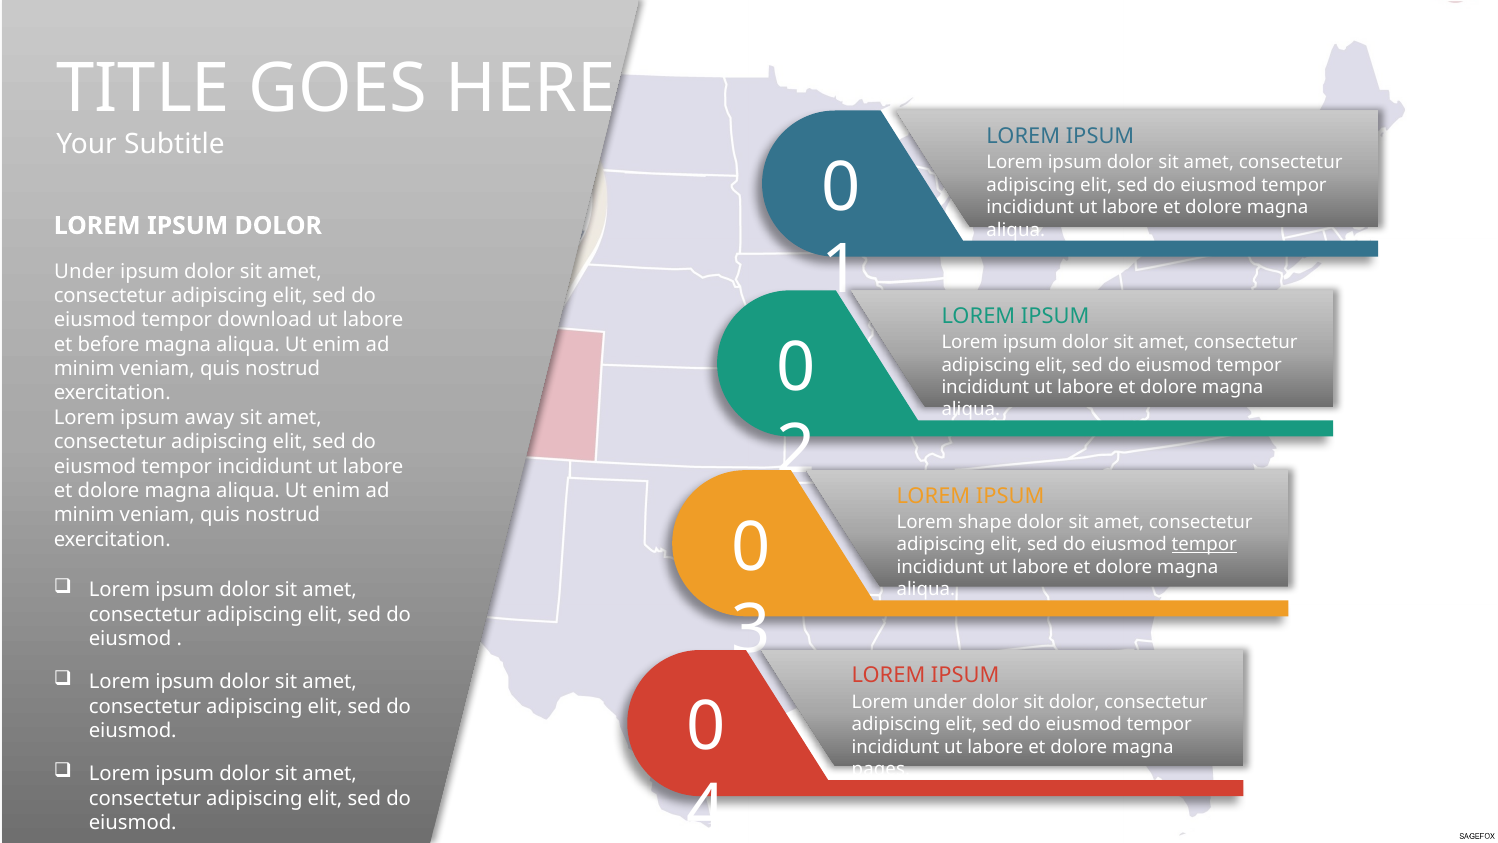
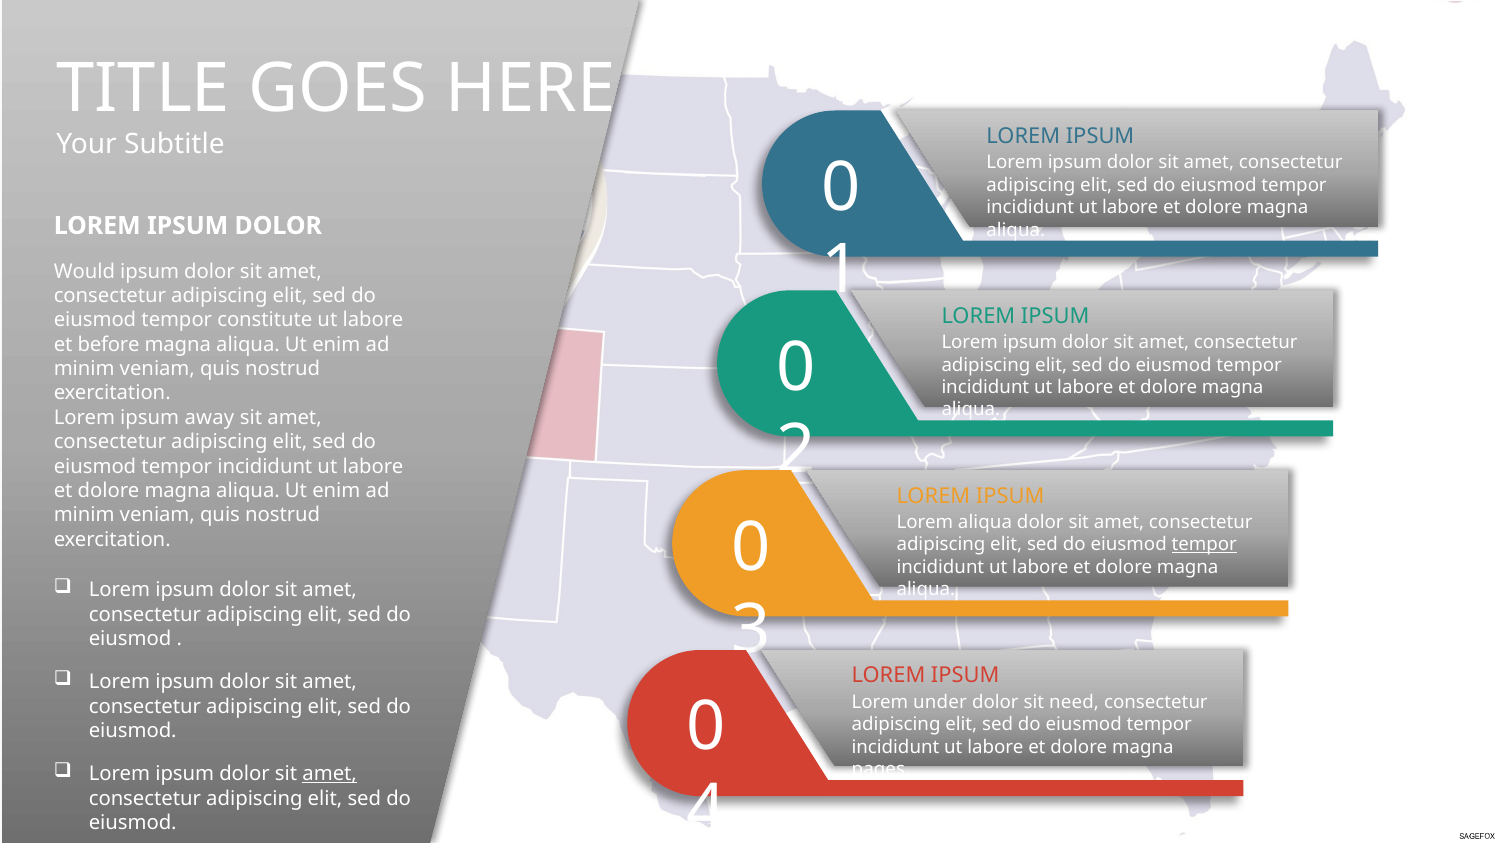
Under at (84, 271): Under -> Would
download: download -> constitute
Lorem shape: shape -> aliqua
sit dolor: dolor -> need
amet at (330, 774) underline: none -> present
